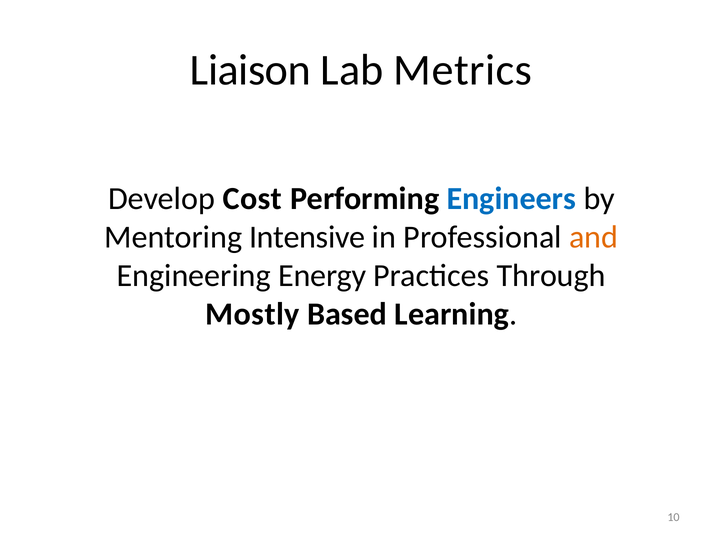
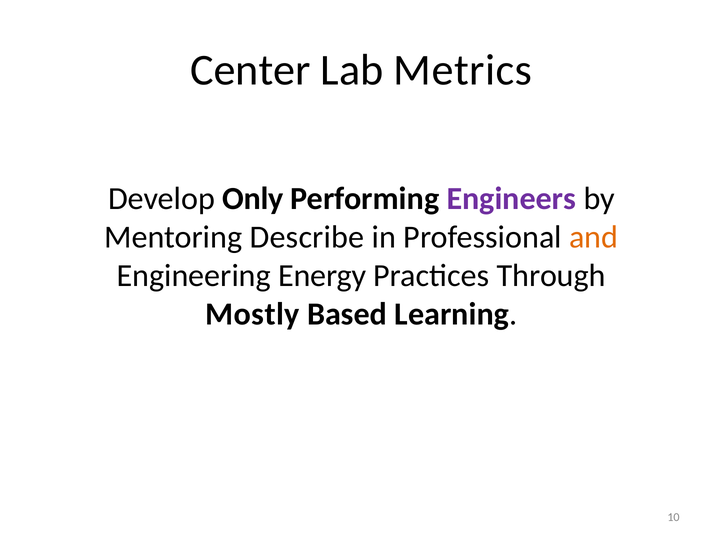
Liaison: Liaison -> Center
Cost: Cost -> Only
Engineers colour: blue -> purple
Intensive: Intensive -> Describe
